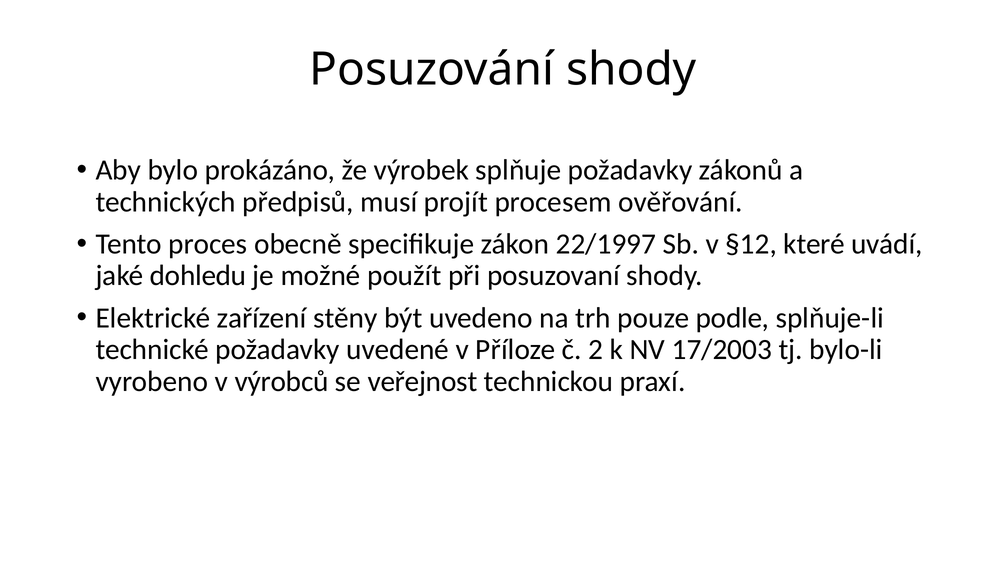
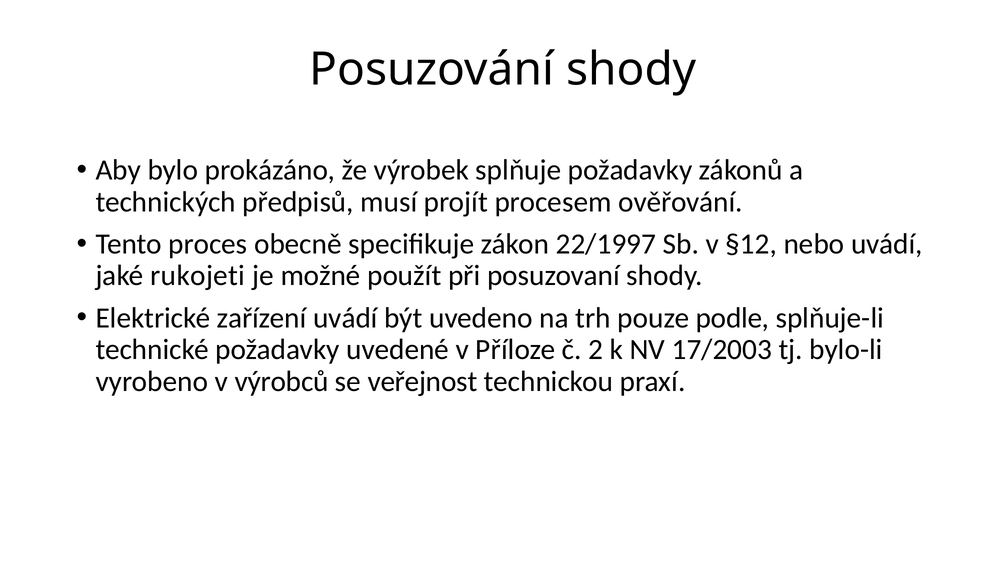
které: které -> nebo
dohledu: dohledu -> rukojeti
zařízení stěny: stěny -> uvádí
